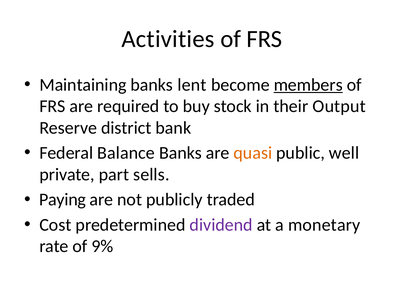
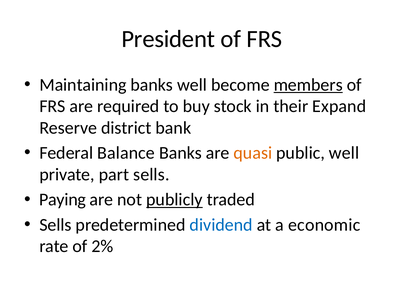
Activities: Activities -> President
banks lent: lent -> well
Output: Output -> Expand
publicly underline: none -> present
Cost at (55, 225): Cost -> Sells
dividend colour: purple -> blue
monetary: monetary -> economic
9%: 9% -> 2%
